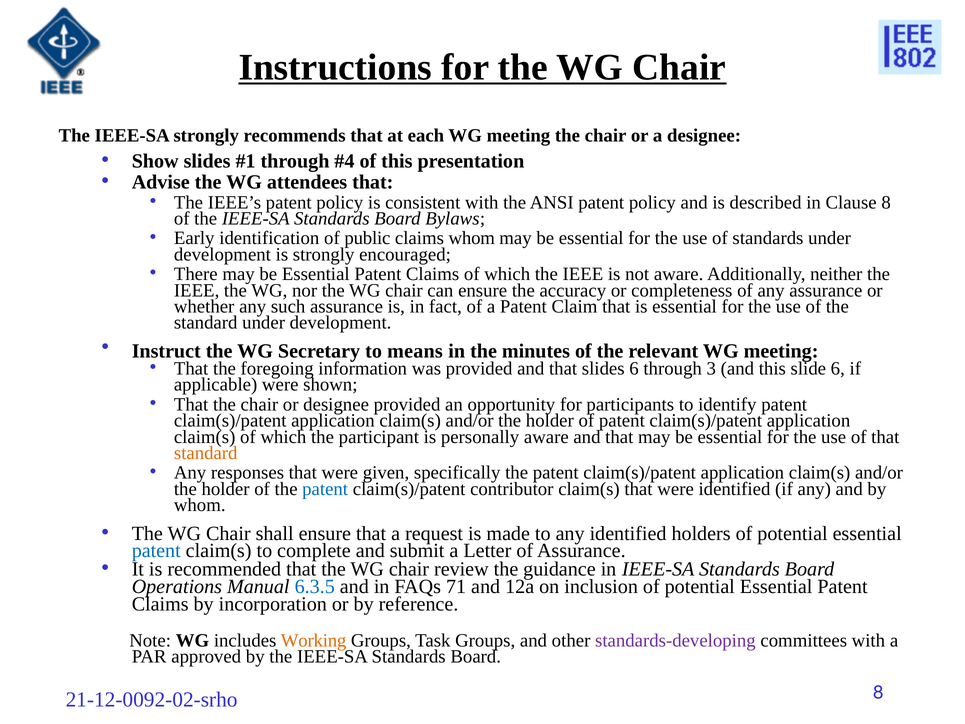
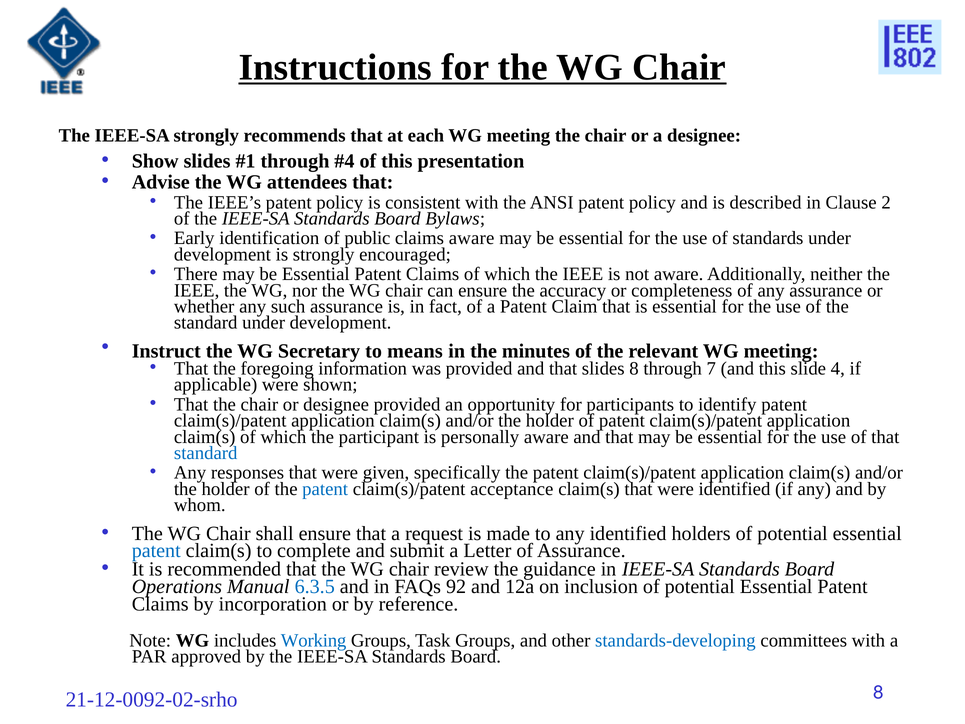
Clause 8: 8 -> 2
claims whom: whom -> aware
slides 6: 6 -> 8
3: 3 -> 7
slide 6: 6 -> 4
standard at (206, 453) colour: orange -> blue
contributor: contributor -> acceptance
71: 71 -> 92
Working colour: orange -> blue
standards-developing colour: purple -> blue
